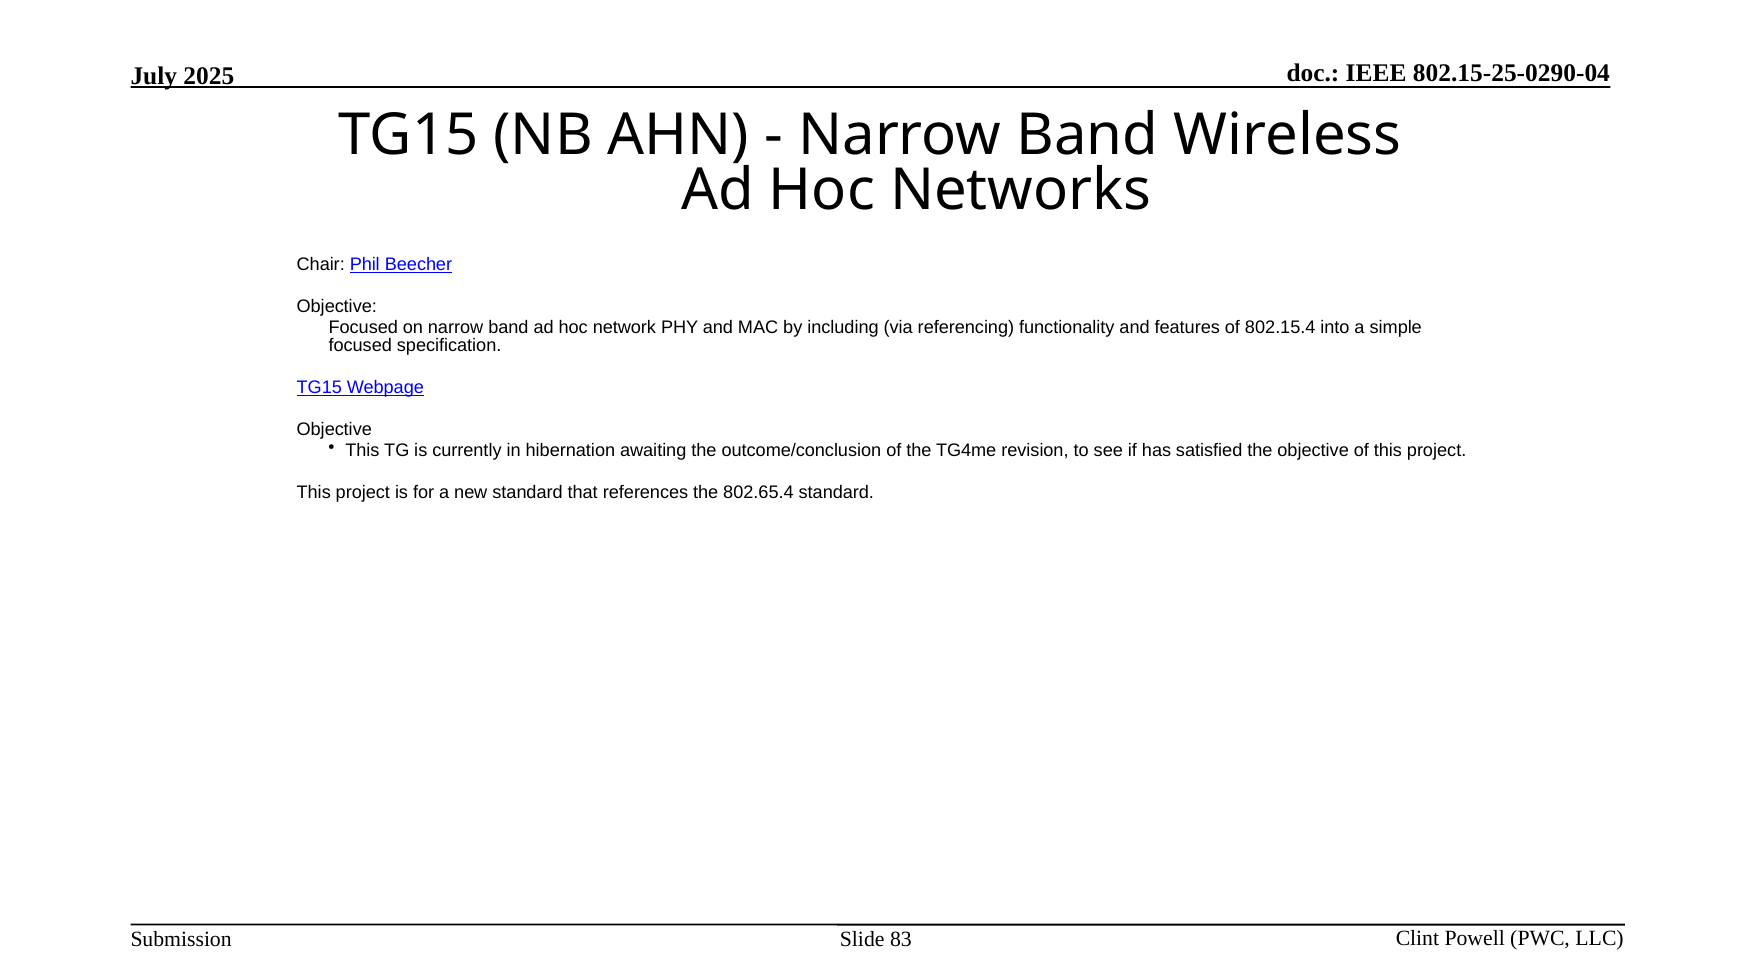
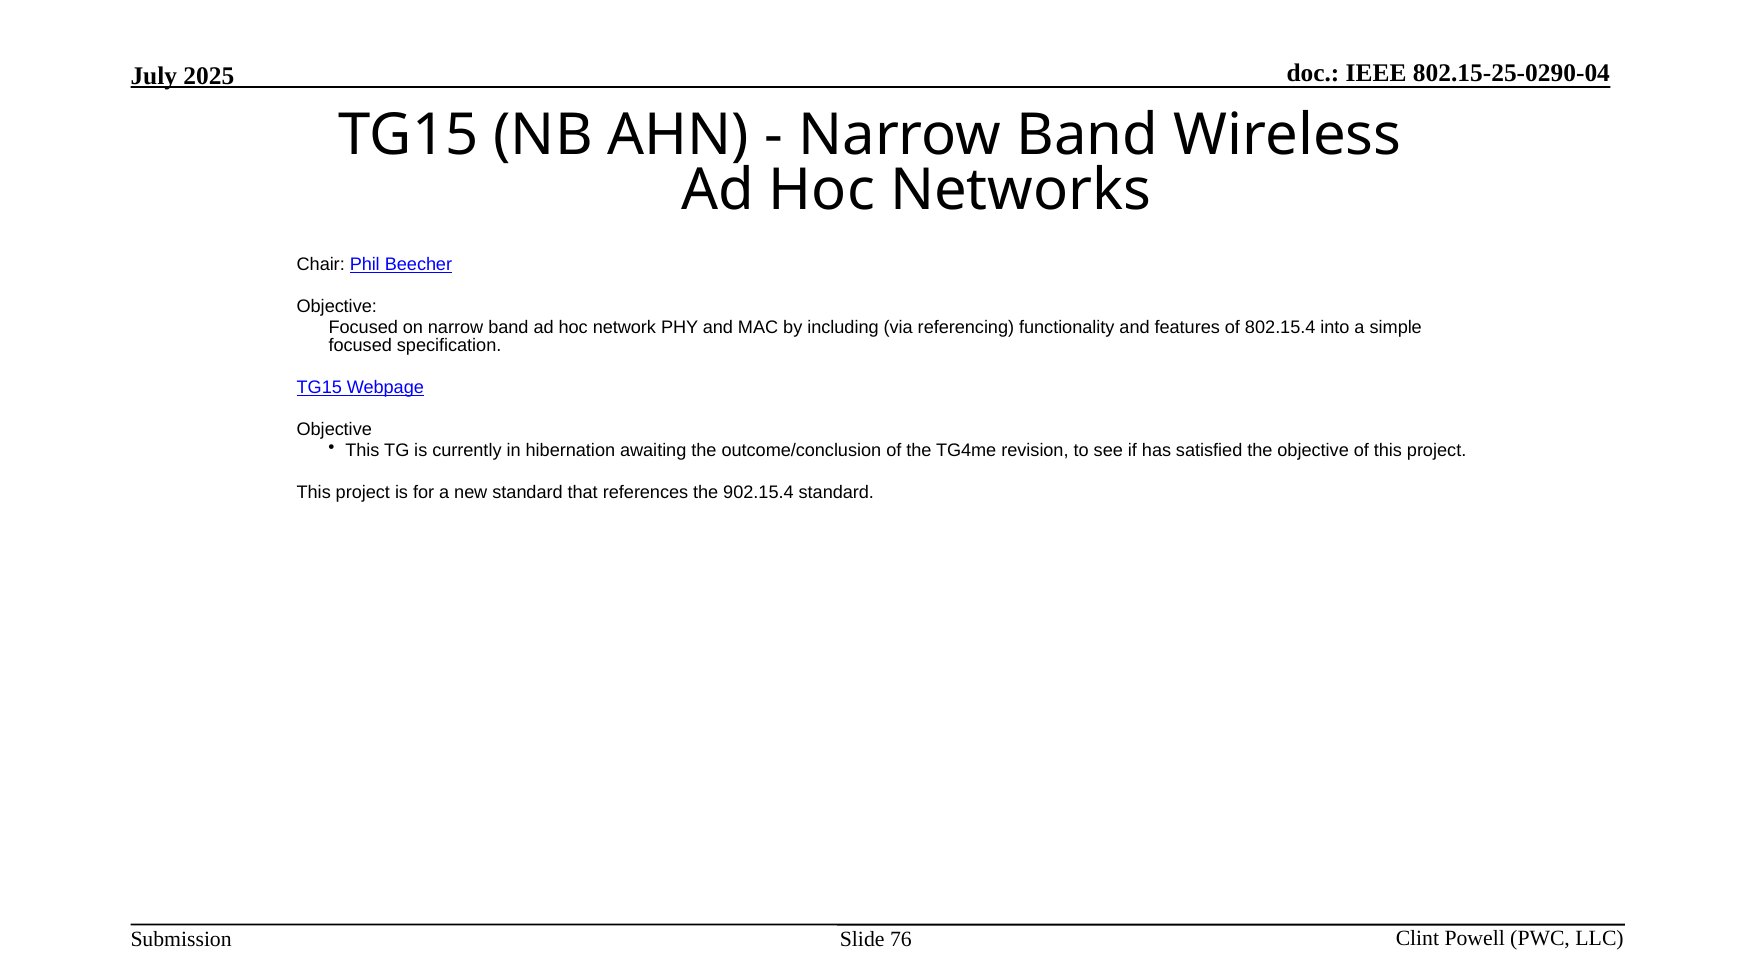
802.65.4: 802.65.4 -> 902.15.4
83: 83 -> 76
